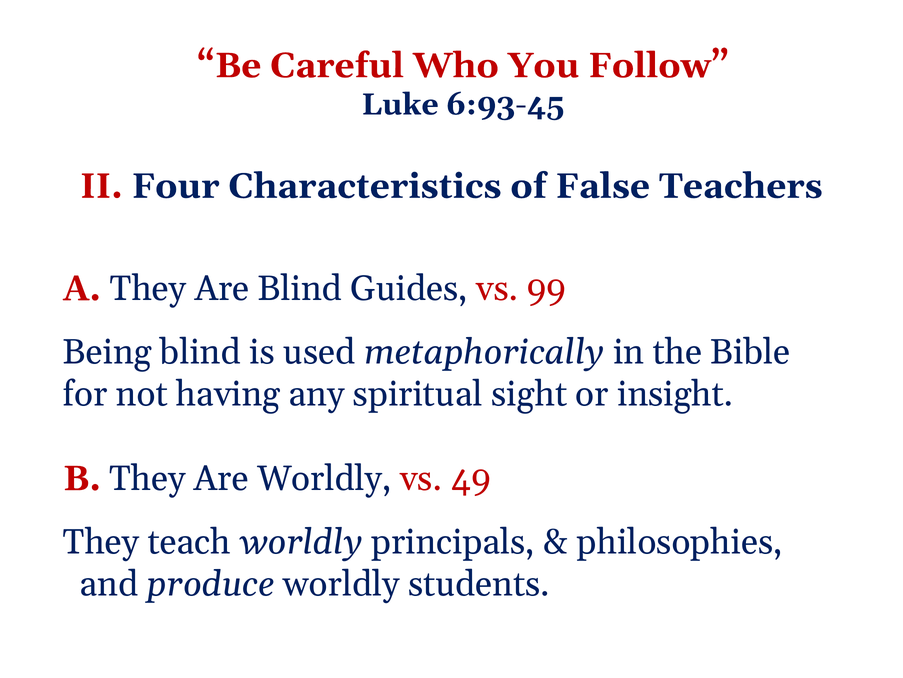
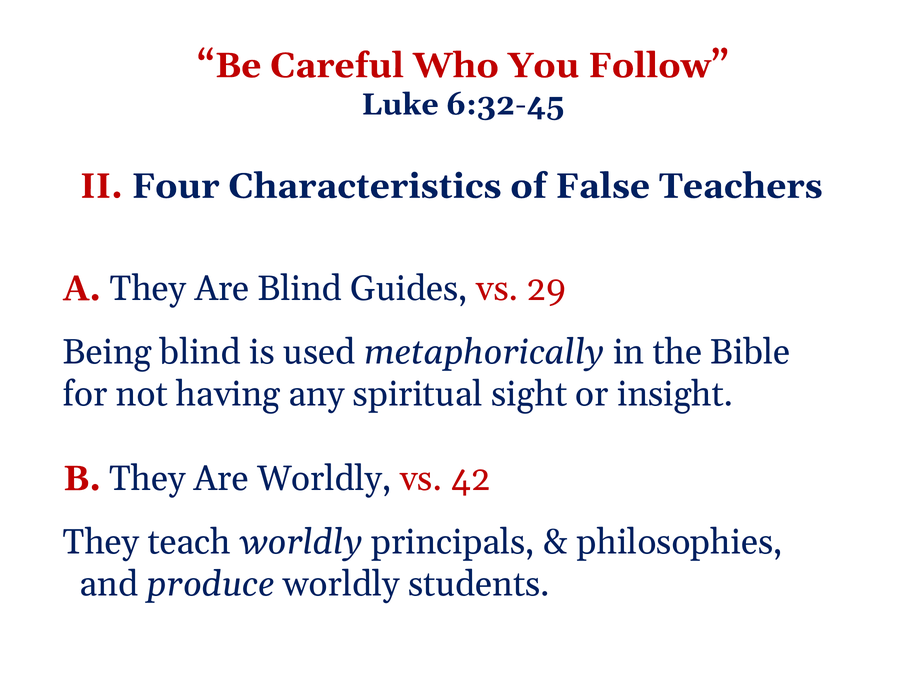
6:93-45: 6:93-45 -> 6:32-45
99: 99 -> 29
49: 49 -> 42
